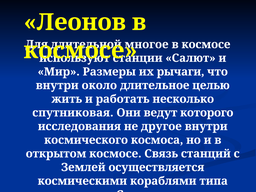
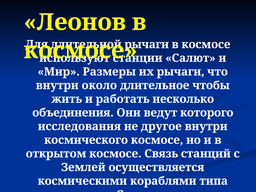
многое at (147, 44): многое -> рычаги
целью: целью -> чтобы
спутниковая: спутниковая -> объединения
космического космоса: космоса -> космосе
